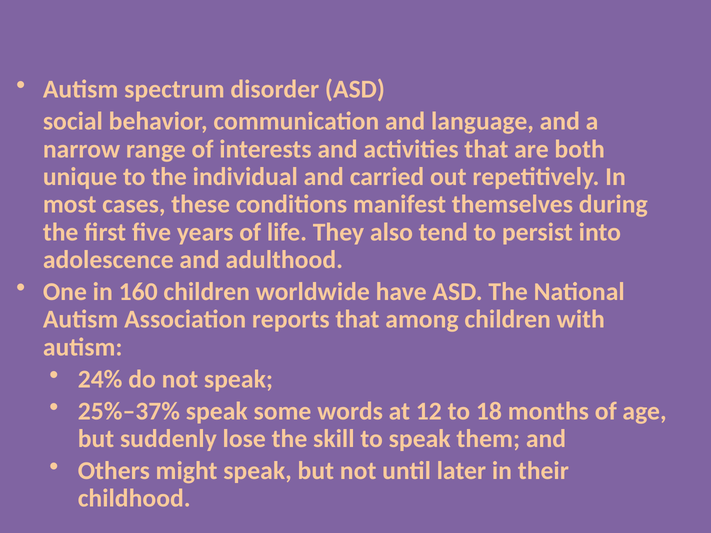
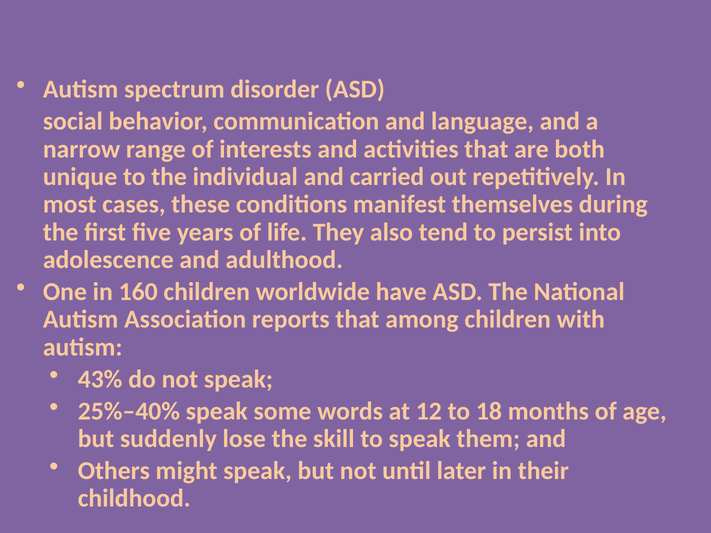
24%: 24% -> 43%
25%–37%: 25%–37% -> 25%–40%
